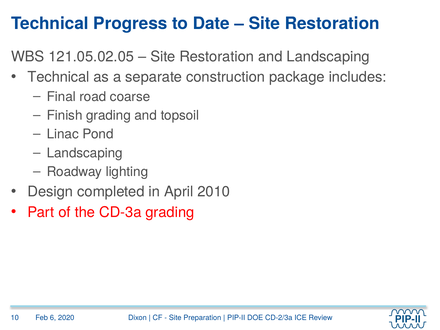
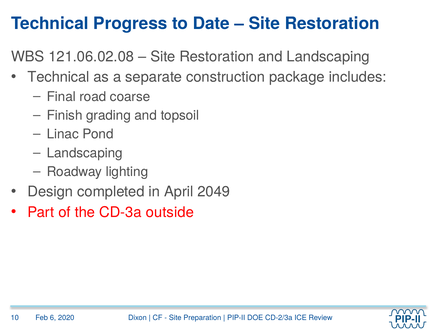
121.05.02.05: 121.05.02.05 -> 121.06.02.08
2010: 2010 -> 2049
CD-3a grading: grading -> outside
